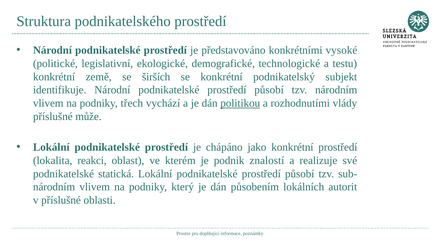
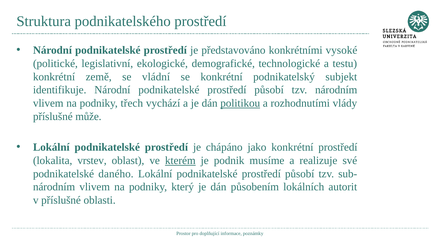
širších: širších -> vládní
reakci: reakci -> vrstev
kterém underline: none -> present
znalostí: znalostí -> musíme
statická: statická -> daného
